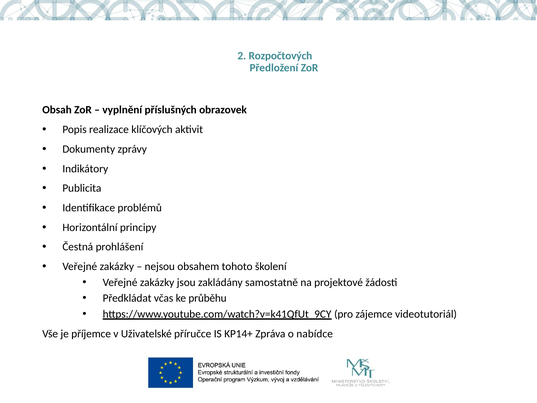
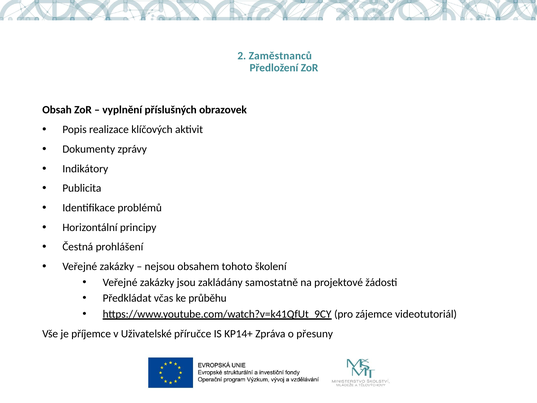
Rozpočtových: Rozpočtových -> Zaměstnanců
nabídce: nabídce -> přesuny
